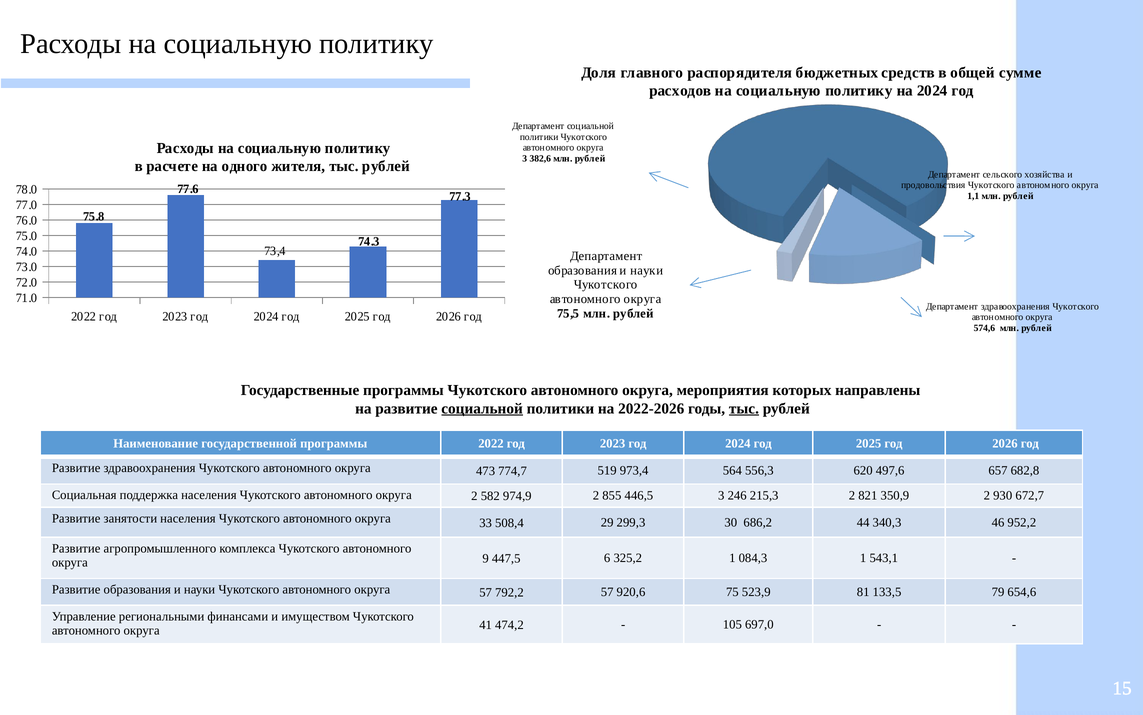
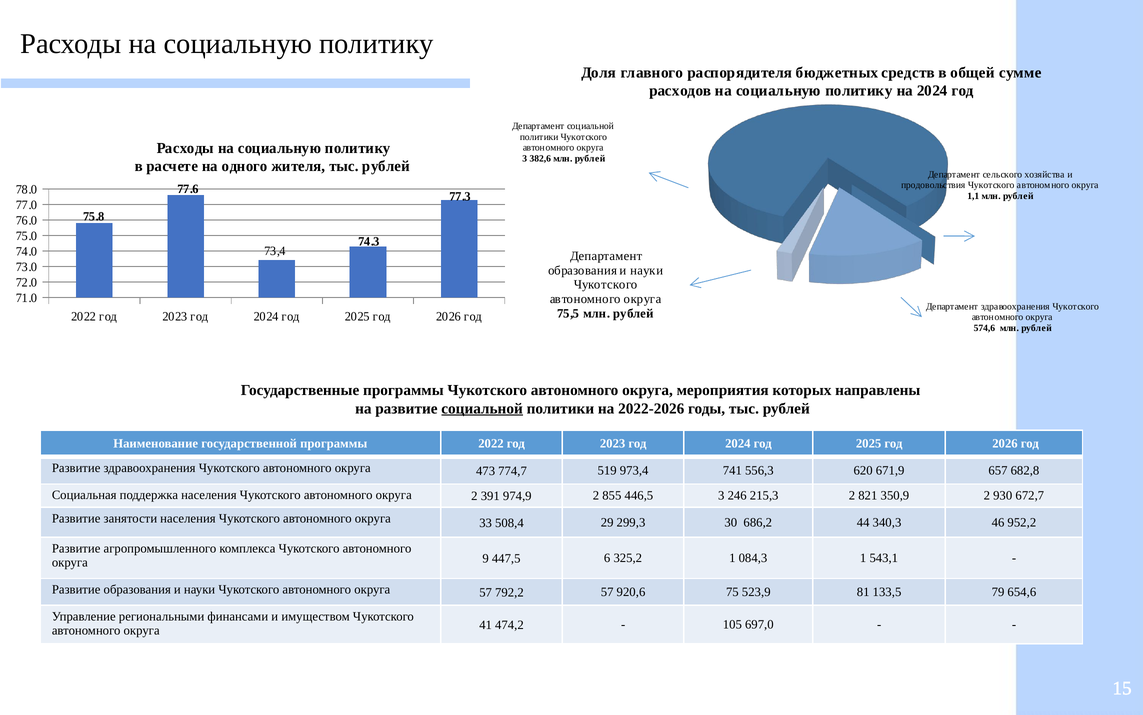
тыс at (744, 408) underline: present -> none
564: 564 -> 741
497,6: 497,6 -> 671,9
582: 582 -> 391
